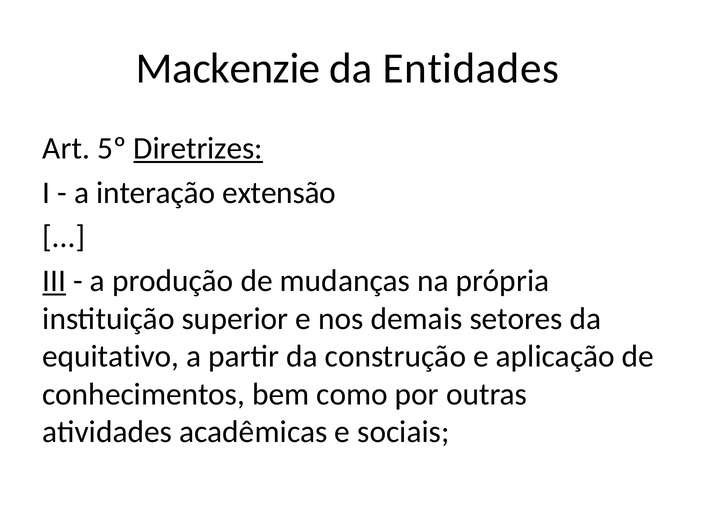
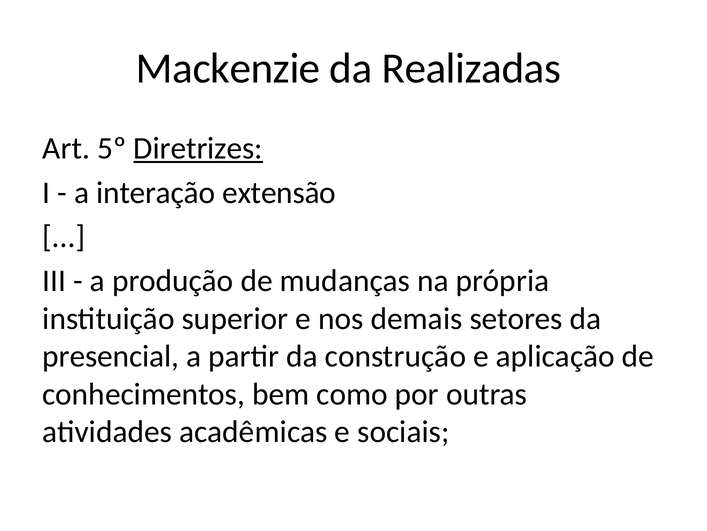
Entidades: Entidades -> Realizadas
III underline: present -> none
equitativo: equitativo -> presencial
